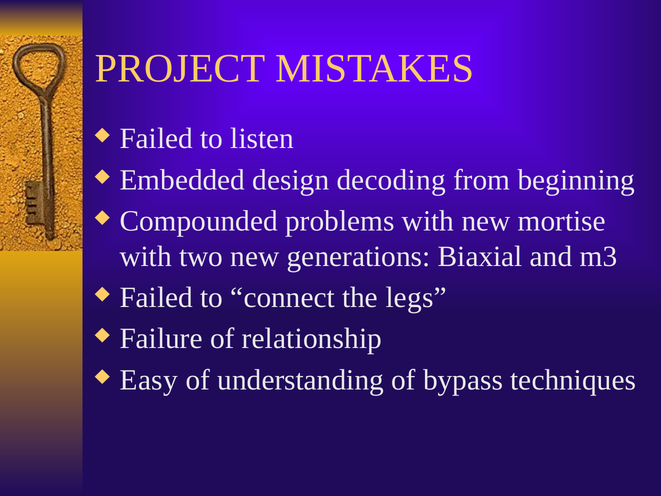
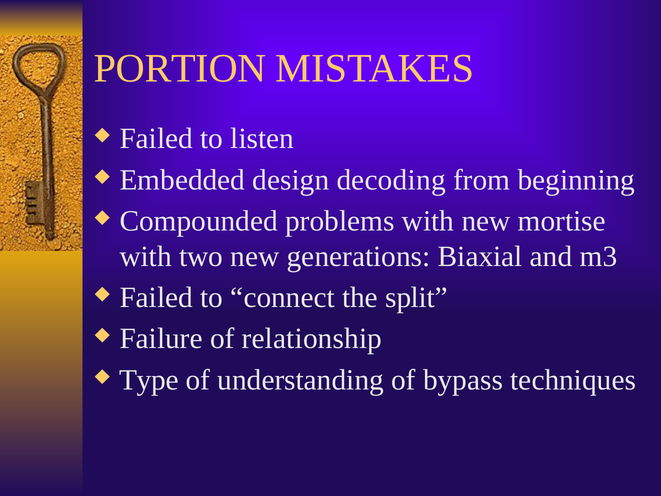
PROJECT: PROJECT -> PORTION
legs: legs -> split
Easy: Easy -> Type
